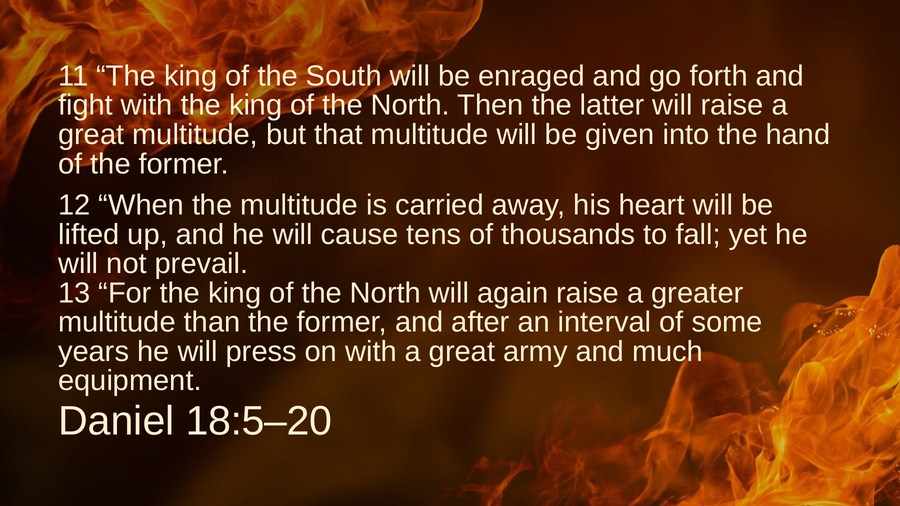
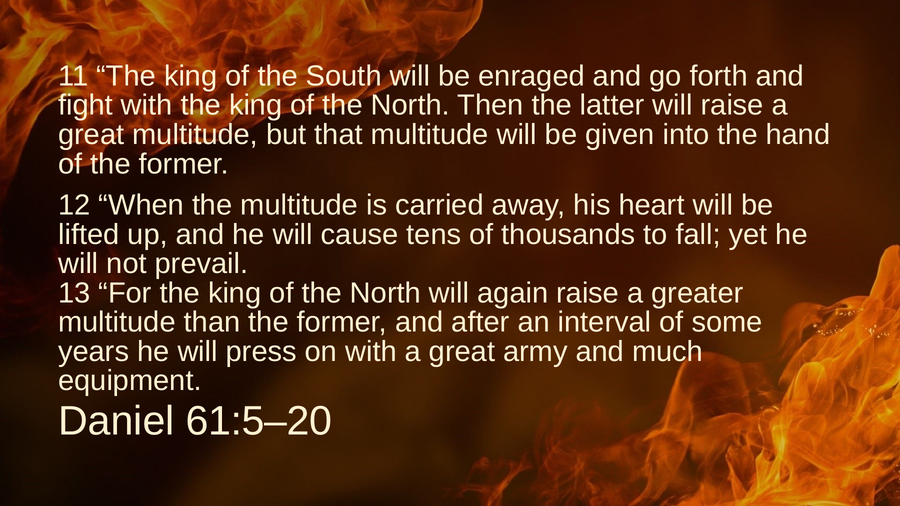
18:5–20: 18:5–20 -> 61:5–20
